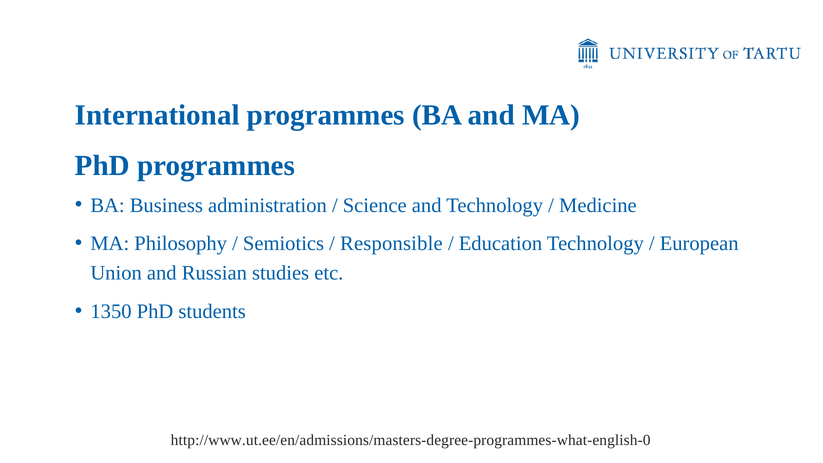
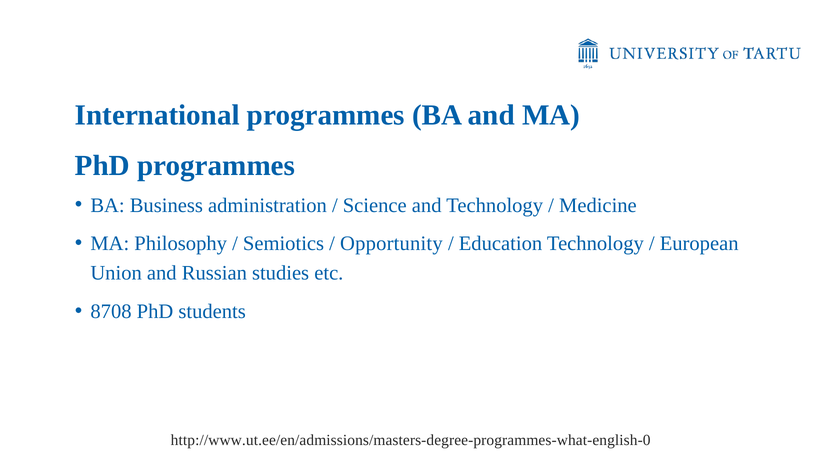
Responsible: Responsible -> Opportunity
1350: 1350 -> 8708
